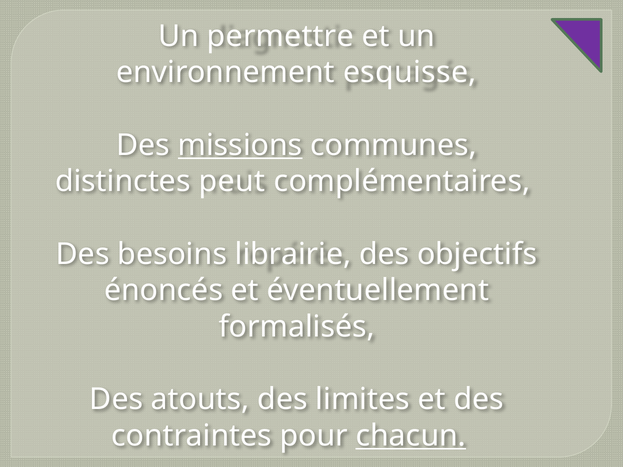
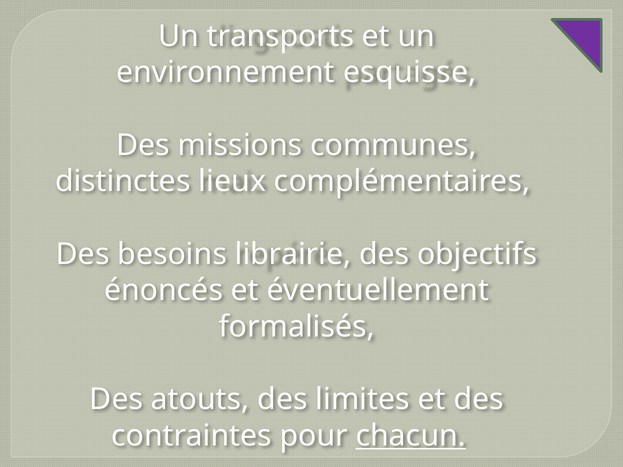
permettre: permettre -> transports
missions underline: present -> none
peut: peut -> lieux
